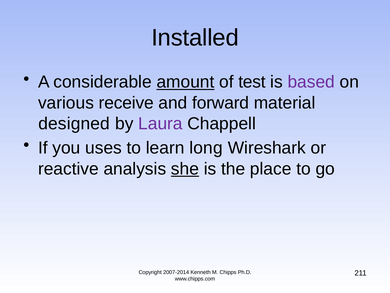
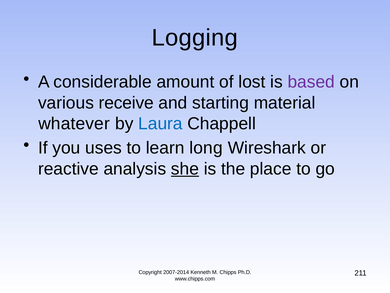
Installed: Installed -> Logging
amount underline: present -> none
test: test -> lost
forward: forward -> starting
designed: designed -> whatever
Laura colour: purple -> blue
